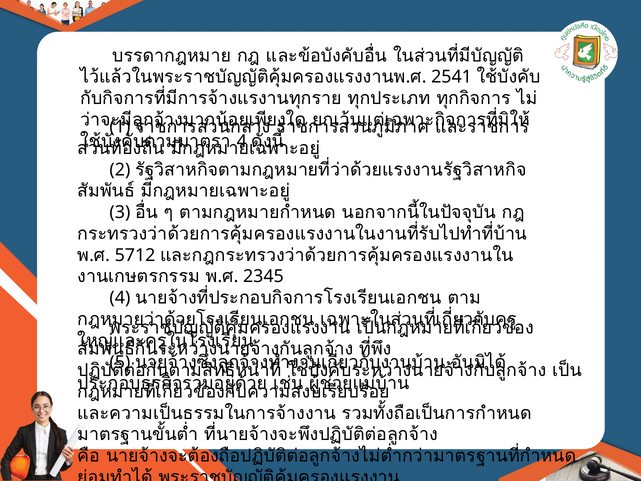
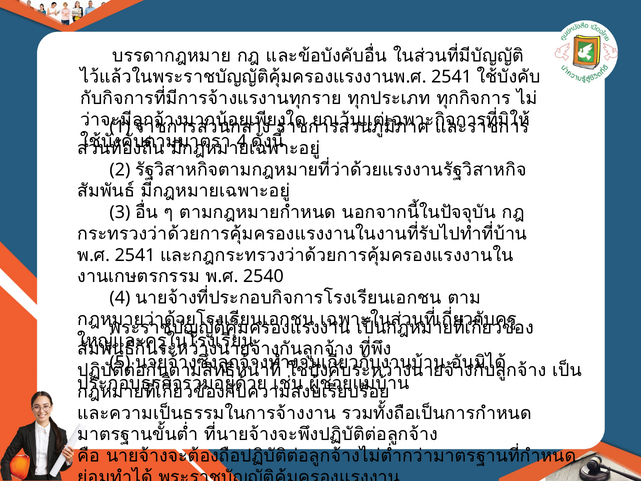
5712 at (135, 255): 5712 -> 2541
2345: 2345 -> 2540
